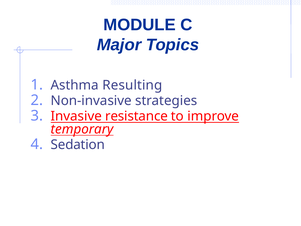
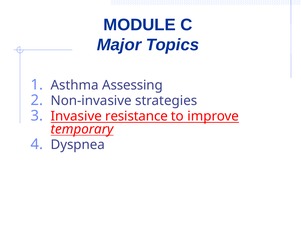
Resulting: Resulting -> Assessing
Sedation: Sedation -> Dyspnea
